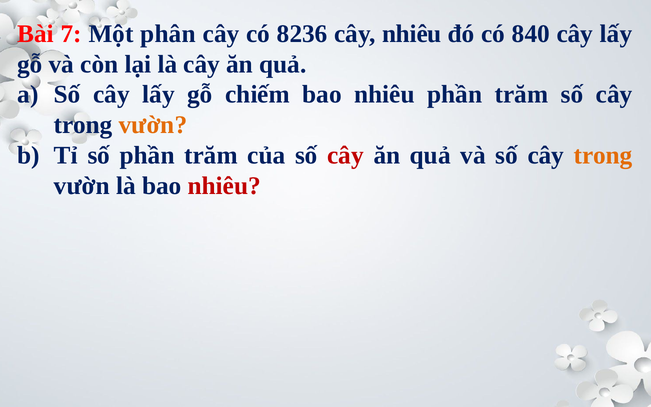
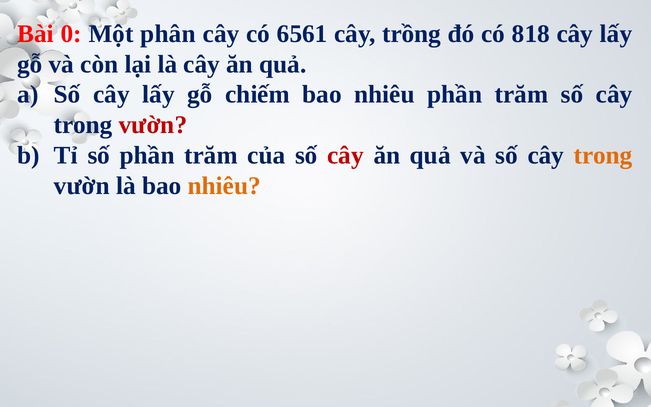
7: 7 -> 0
8236: 8236 -> 6561
cây nhiêu: nhiêu -> trồng
840: 840 -> 818
vườn at (153, 125) colour: orange -> red
nhiêu at (224, 186) colour: red -> orange
